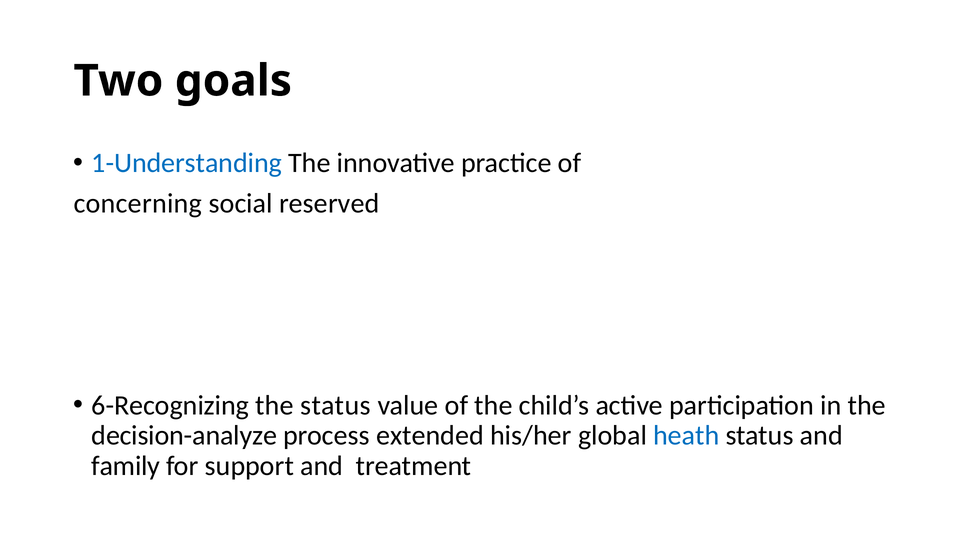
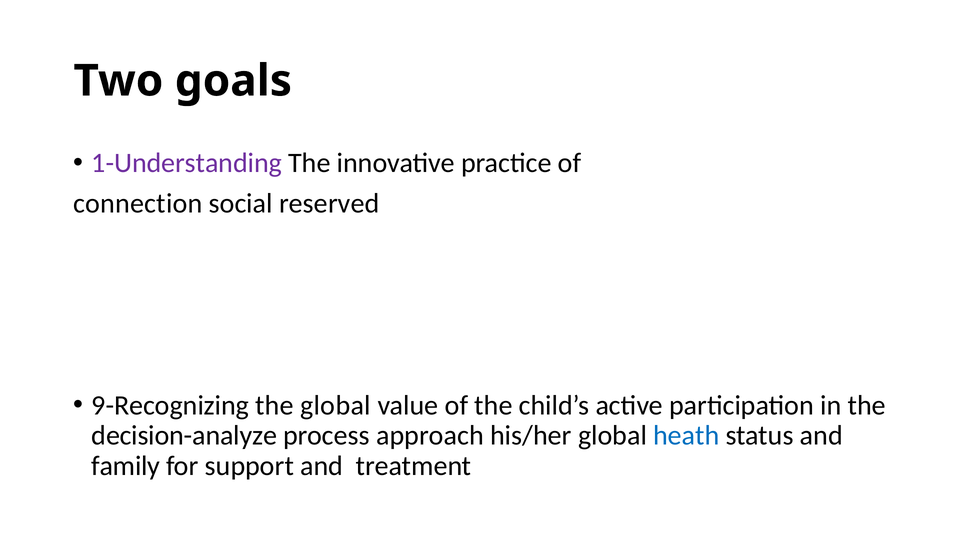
1-Understanding colour: blue -> purple
concerning: concerning -> connection
6-Recognizing: 6-Recognizing -> 9-Recognizing
the status: status -> global
extended: extended -> approach
